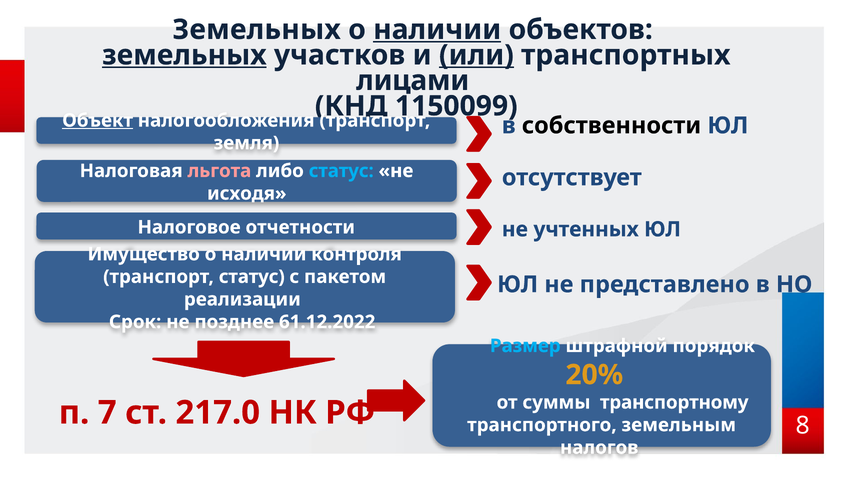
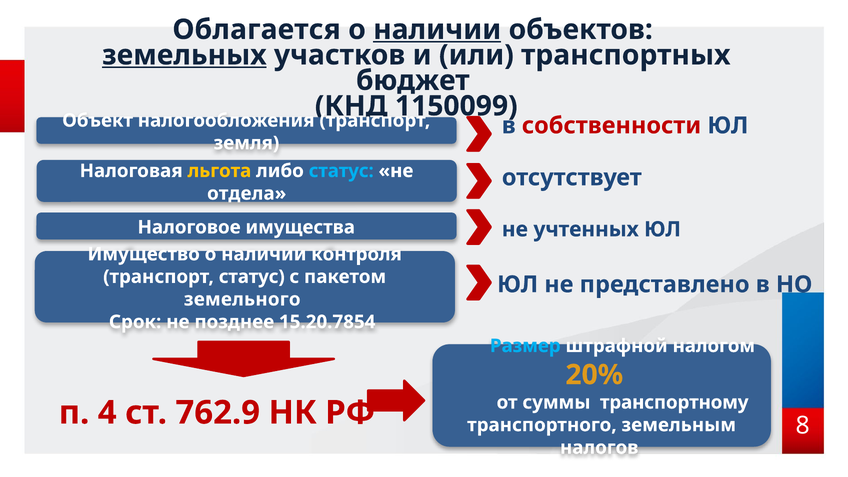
Земельных at (257, 30): Земельных -> Облагается
или underline: present -> none
лицами: лицами -> бюджет
Объект underline: present -> none
собственности colour: black -> red
льгота colour: pink -> yellow
исходя: исходя -> отдела
отчетности: отчетности -> имущества
реализации: реализации -> земельного
61.12.2022: 61.12.2022 -> 15.20.7854
порядок: порядок -> налогом
7: 7 -> 4
217.0: 217.0 -> 762.9
